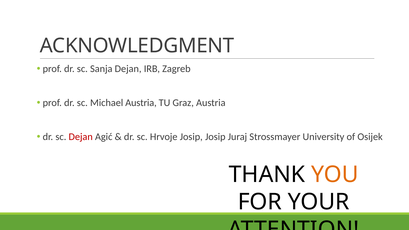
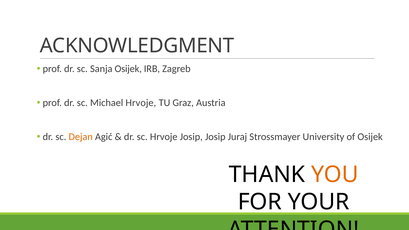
Sanja Dejan: Dejan -> Osijek
Michael Austria: Austria -> Hrvoje
Dejan at (81, 137) colour: red -> orange
